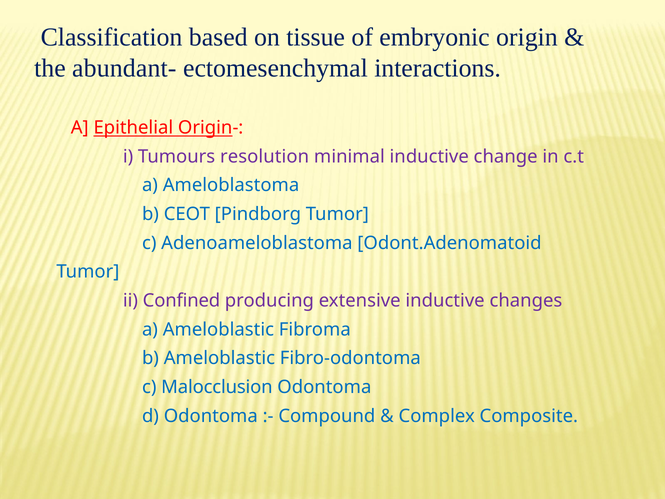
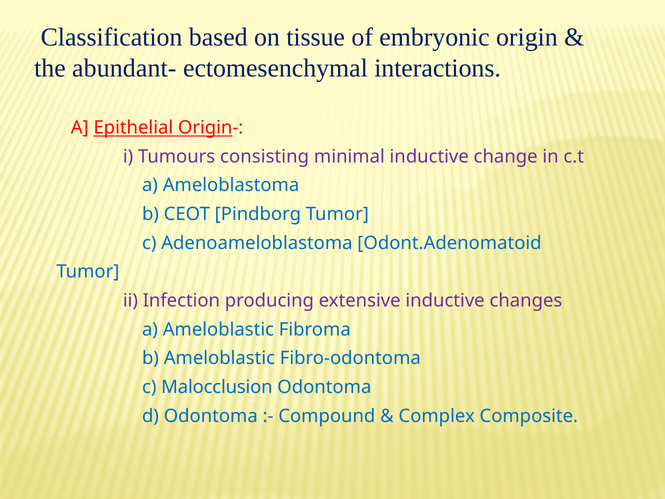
resolution: resolution -> consisting
Confined: Confined -> Infection
